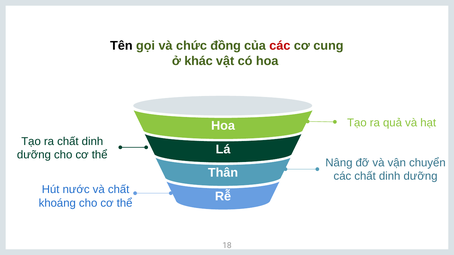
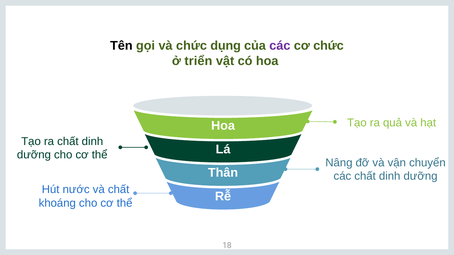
đồng: đồng -> dụng
các colour: red -> purple
cơ cung: cung -> chức
khác: khác -> triển
